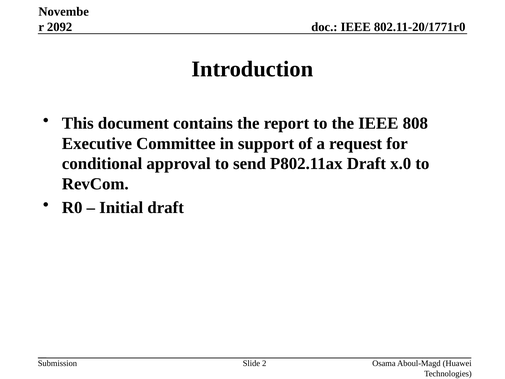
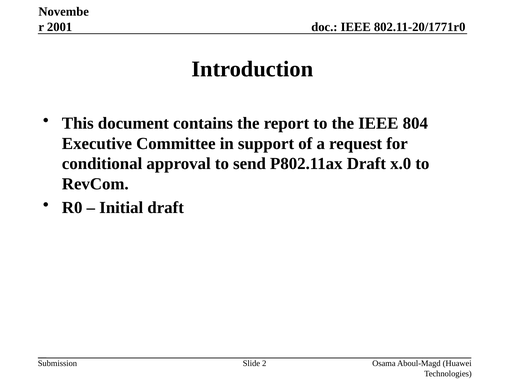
2092: 2092 -> 2001
808: 808 -> 804
